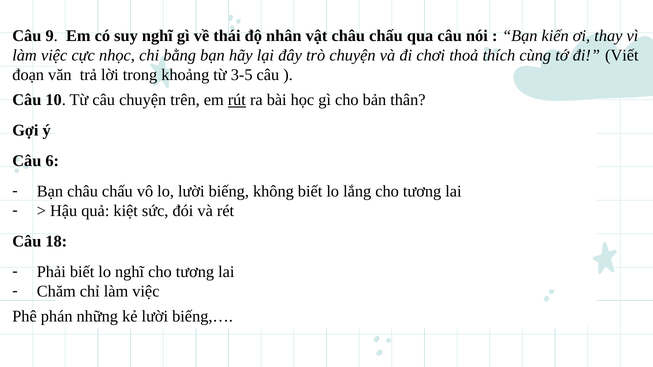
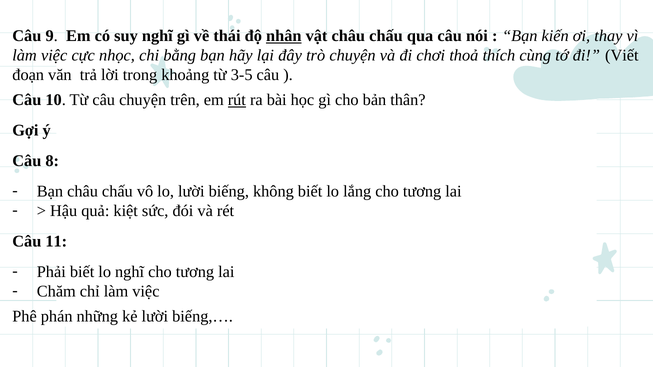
nhân underline: none -> present
6: 6 -> 8
18: 18 -> 11
